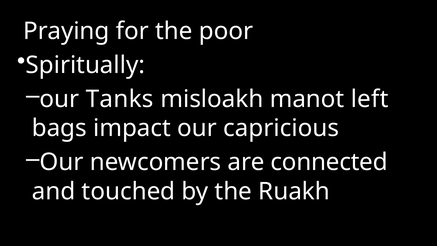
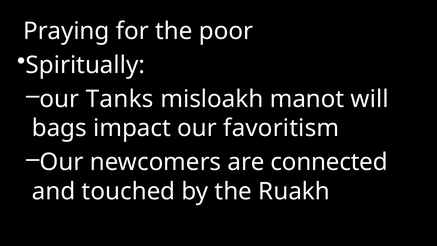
left: left -> will
capricious: capricious -> favoritism
